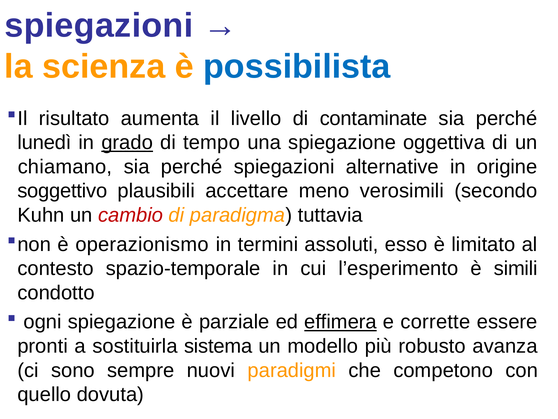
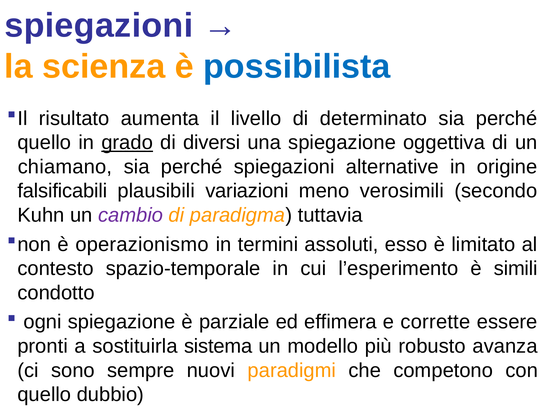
contaminate: contaminate -> determinato
lunedì at (44, 142): lunedì -> quello
tempo: tempo -> diversi
soggettivo: soggettivo -> falsificabili
accettare: accettare -> variazioni
cambio colour: red -> purple
effimera underline: present -> none
dovuta: dovuta -> dubbio
